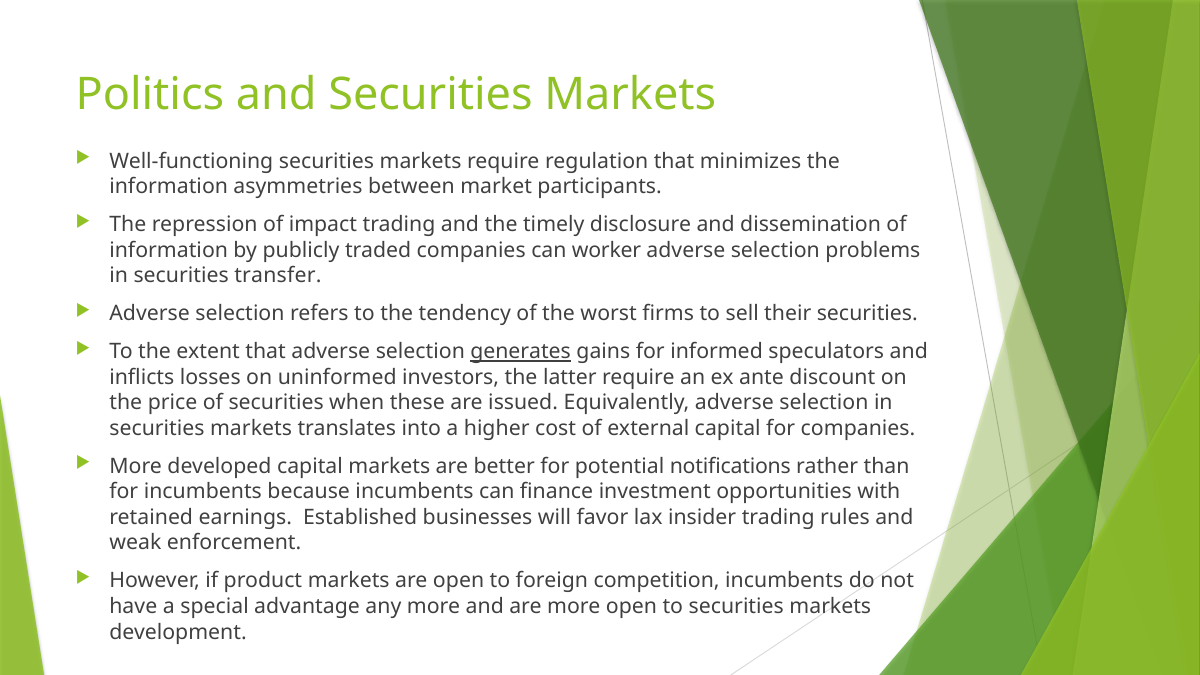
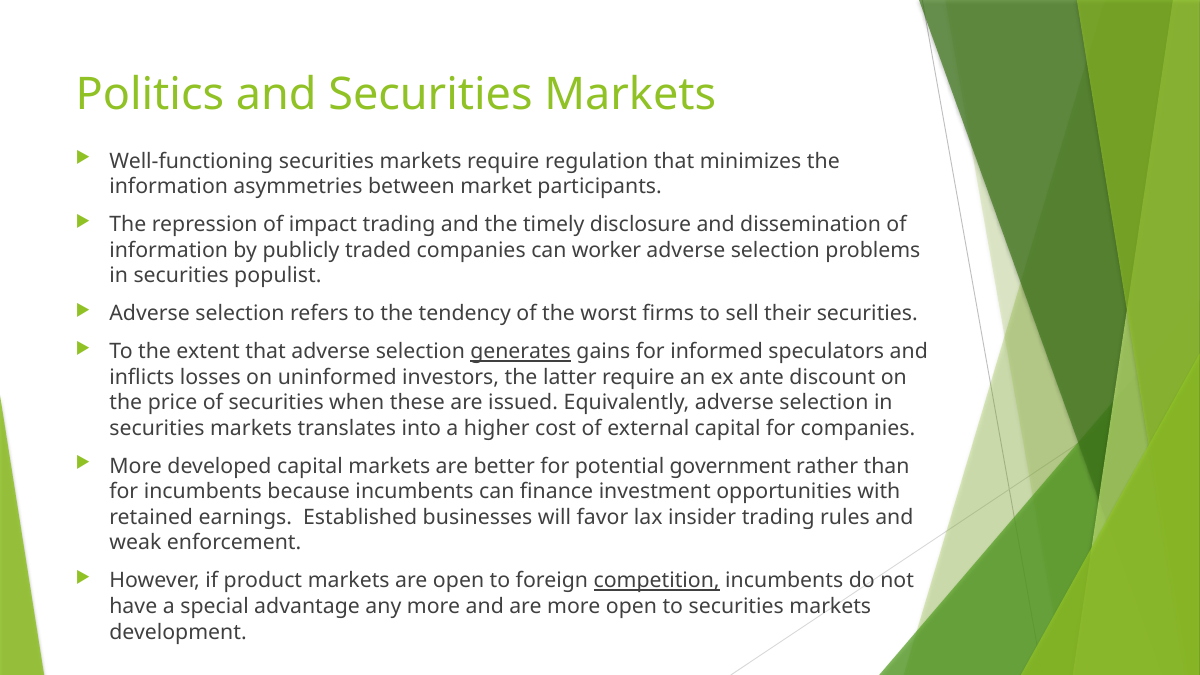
transfer: transfer -> populist
notifications: notifications -> government
competition underline: none -> present
